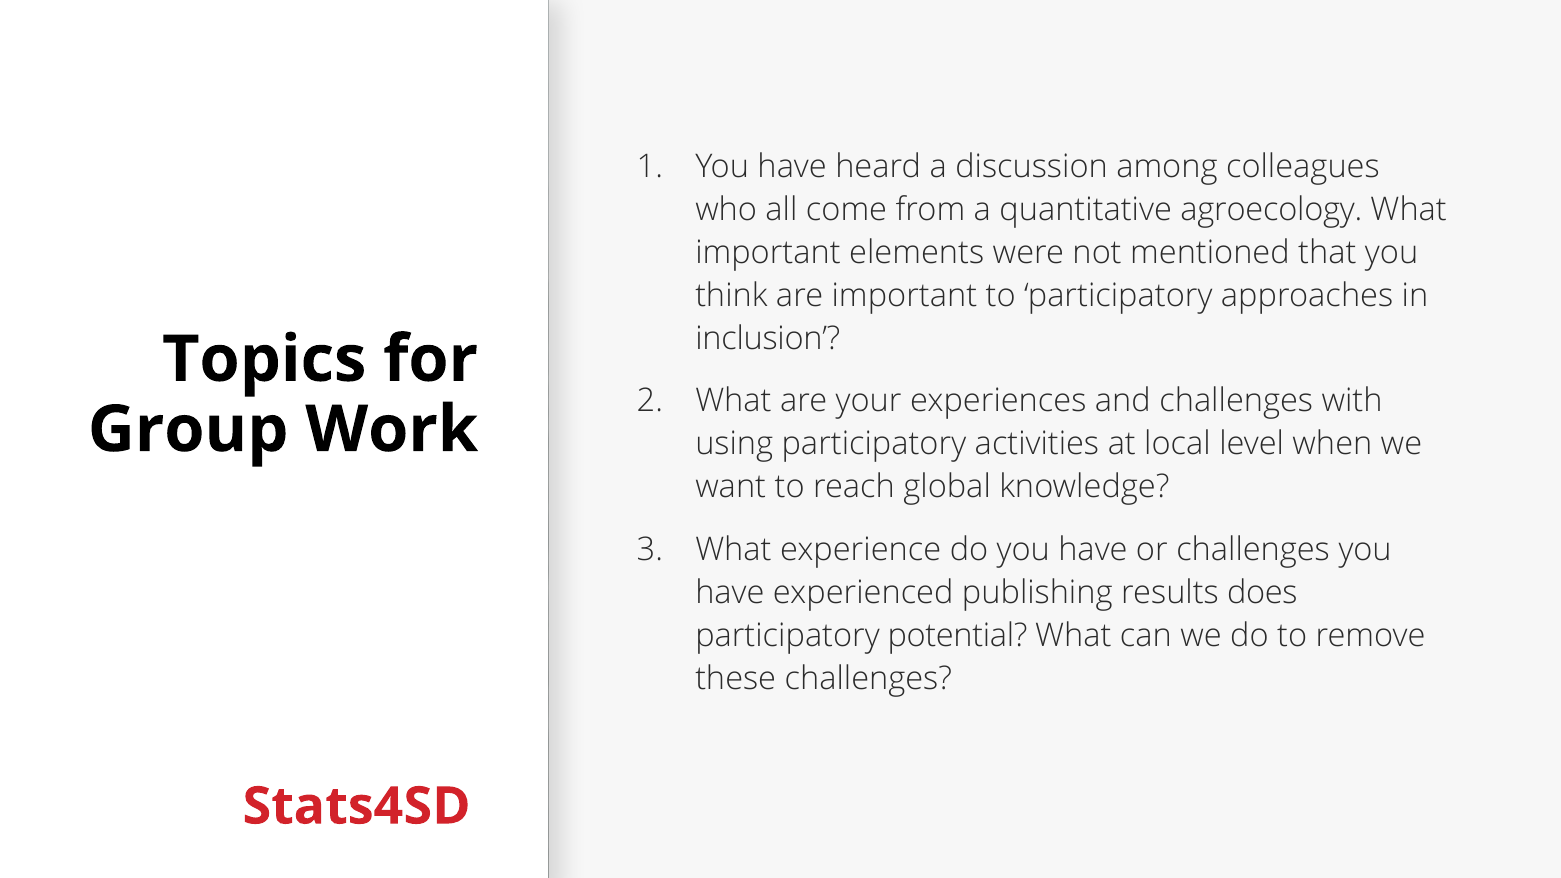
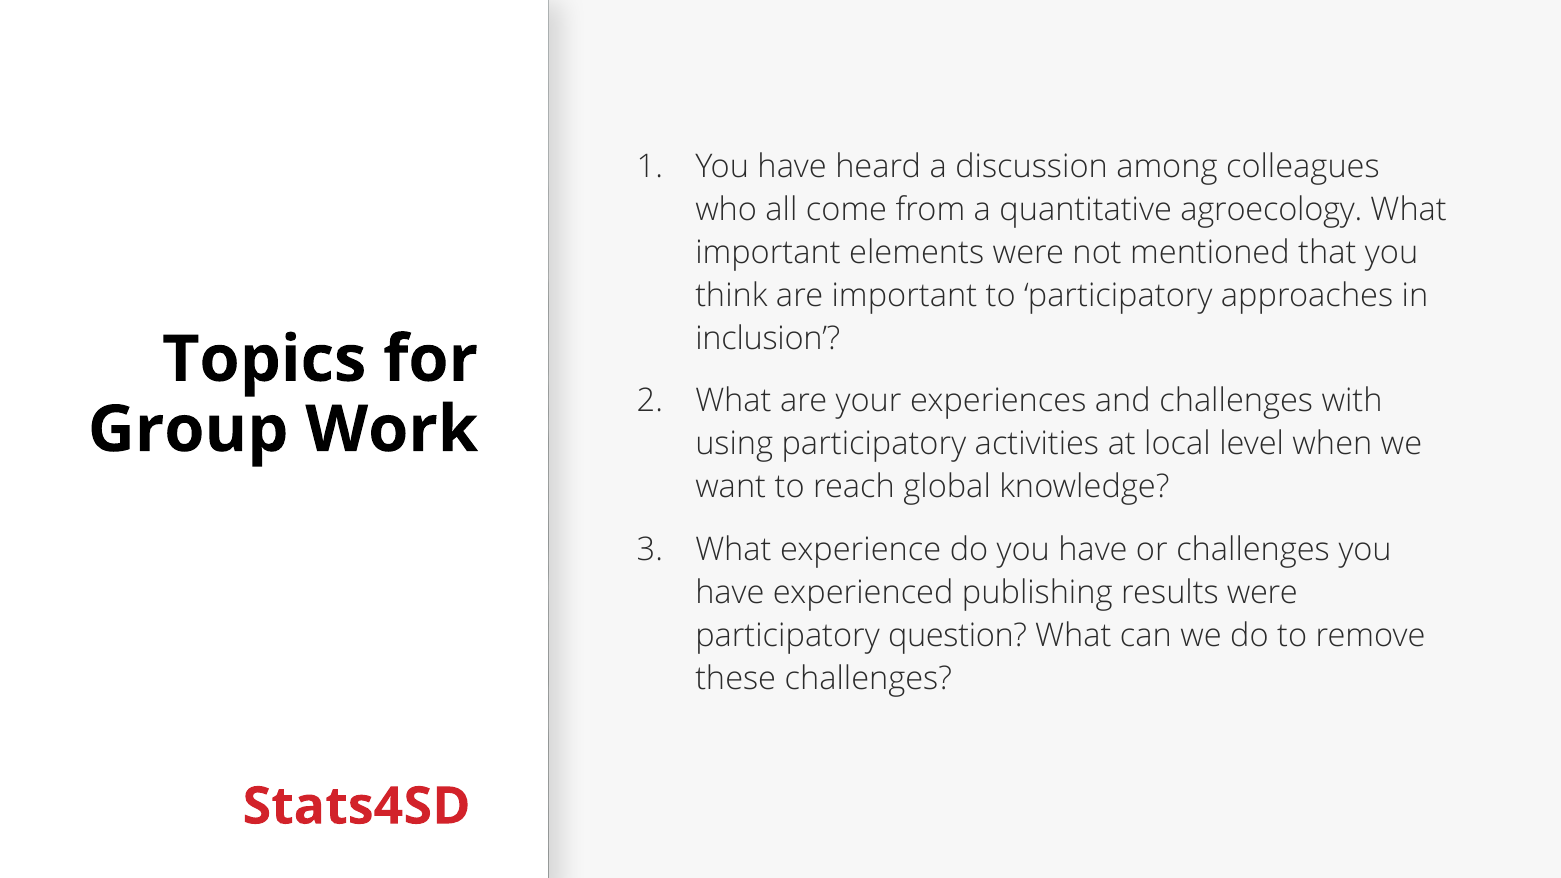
results does: does -> were
potential: potential -> question
